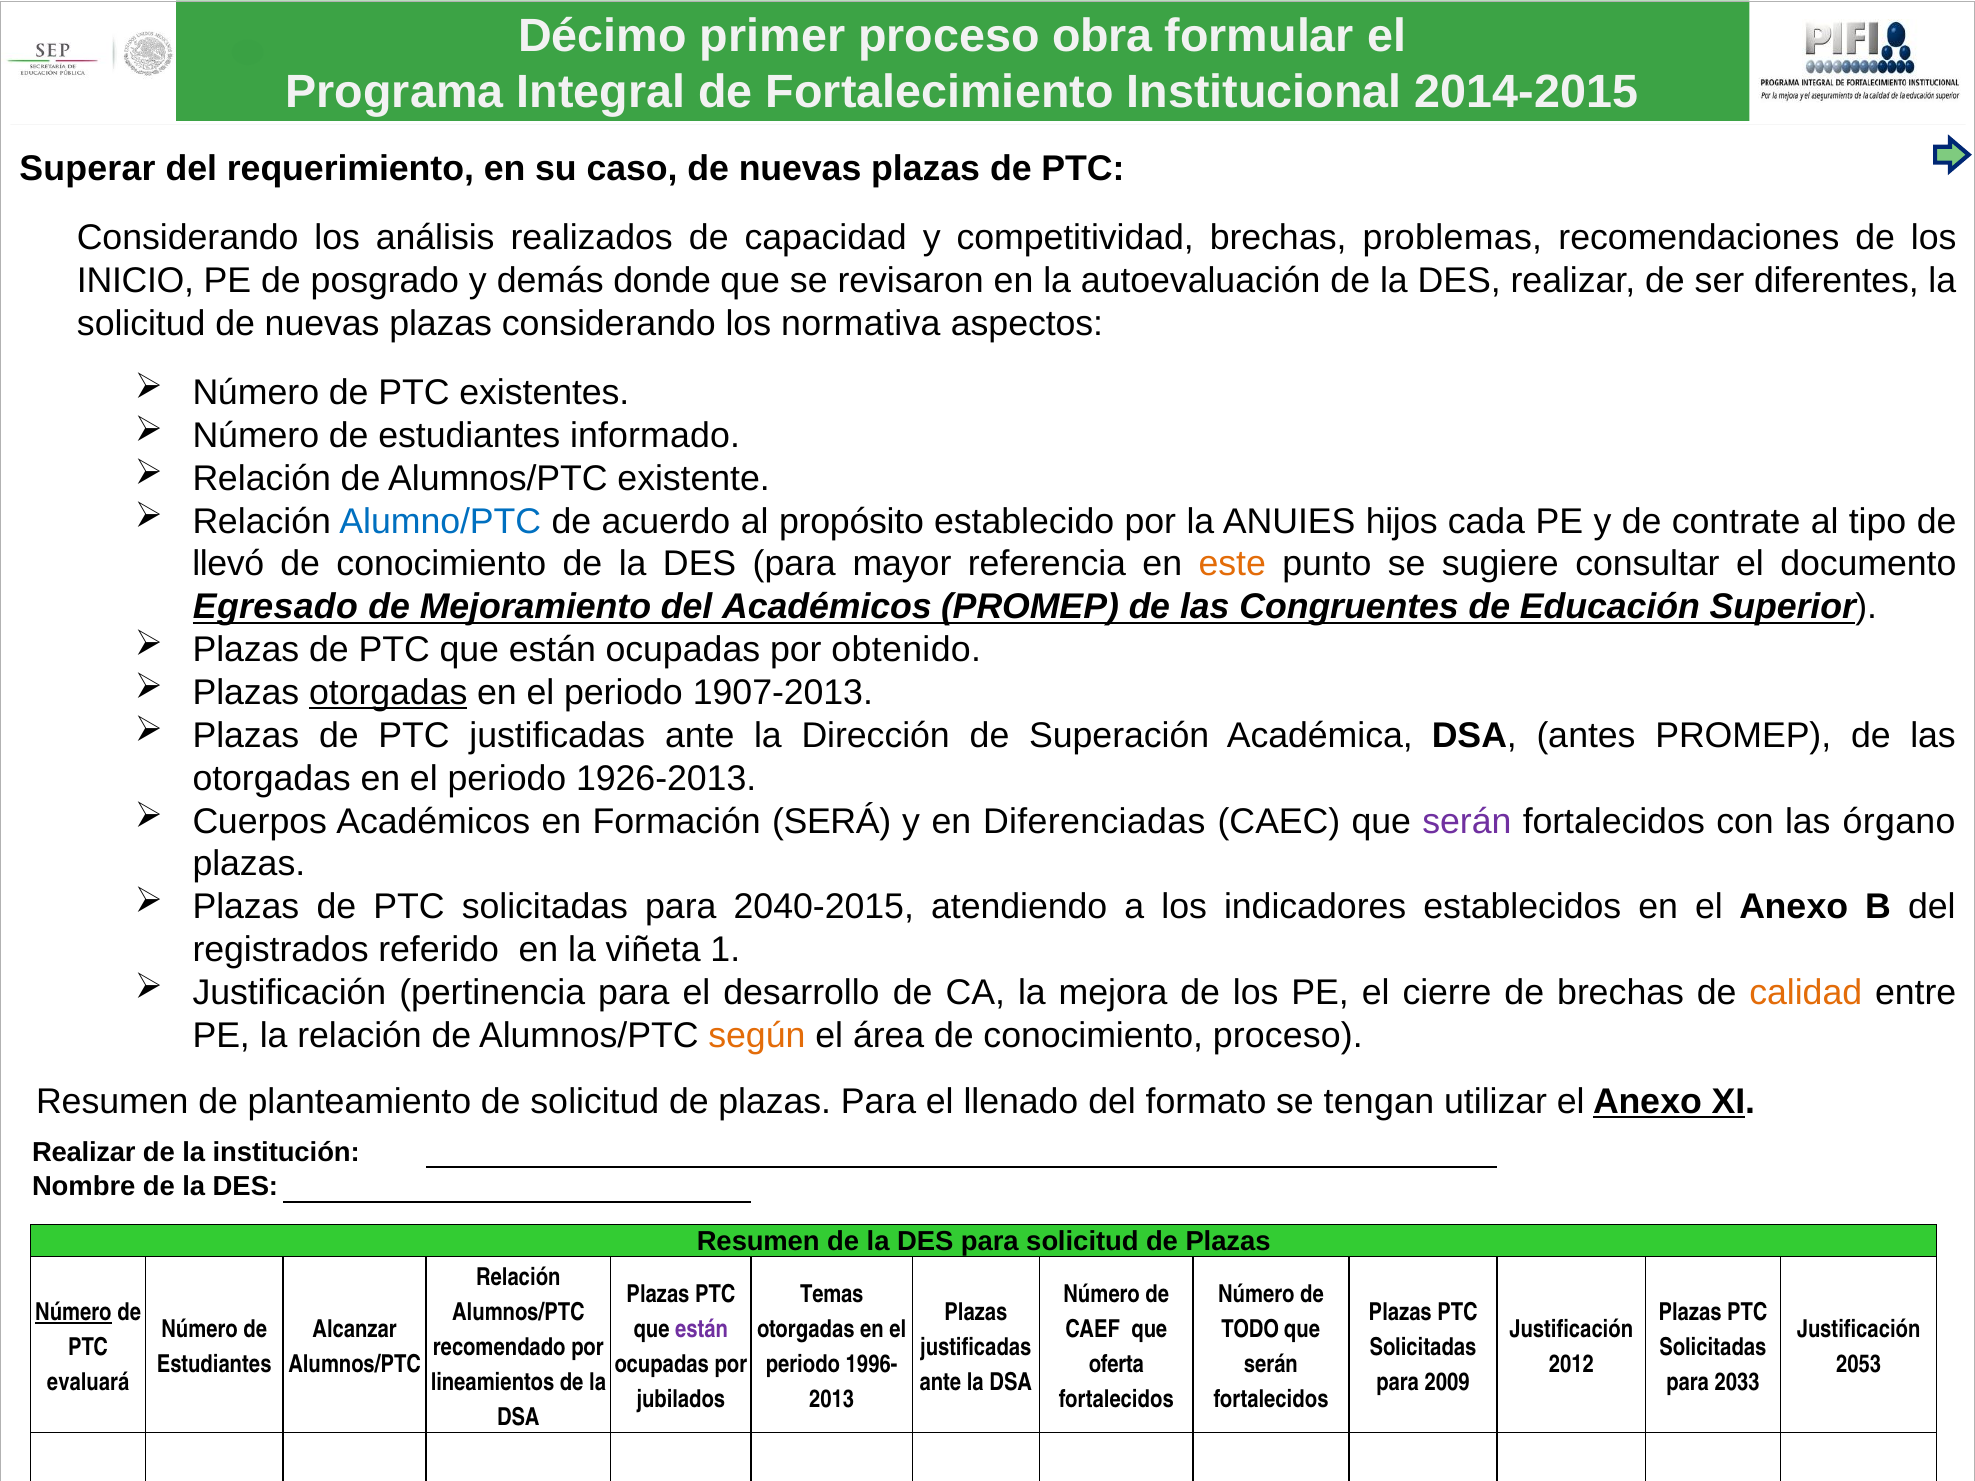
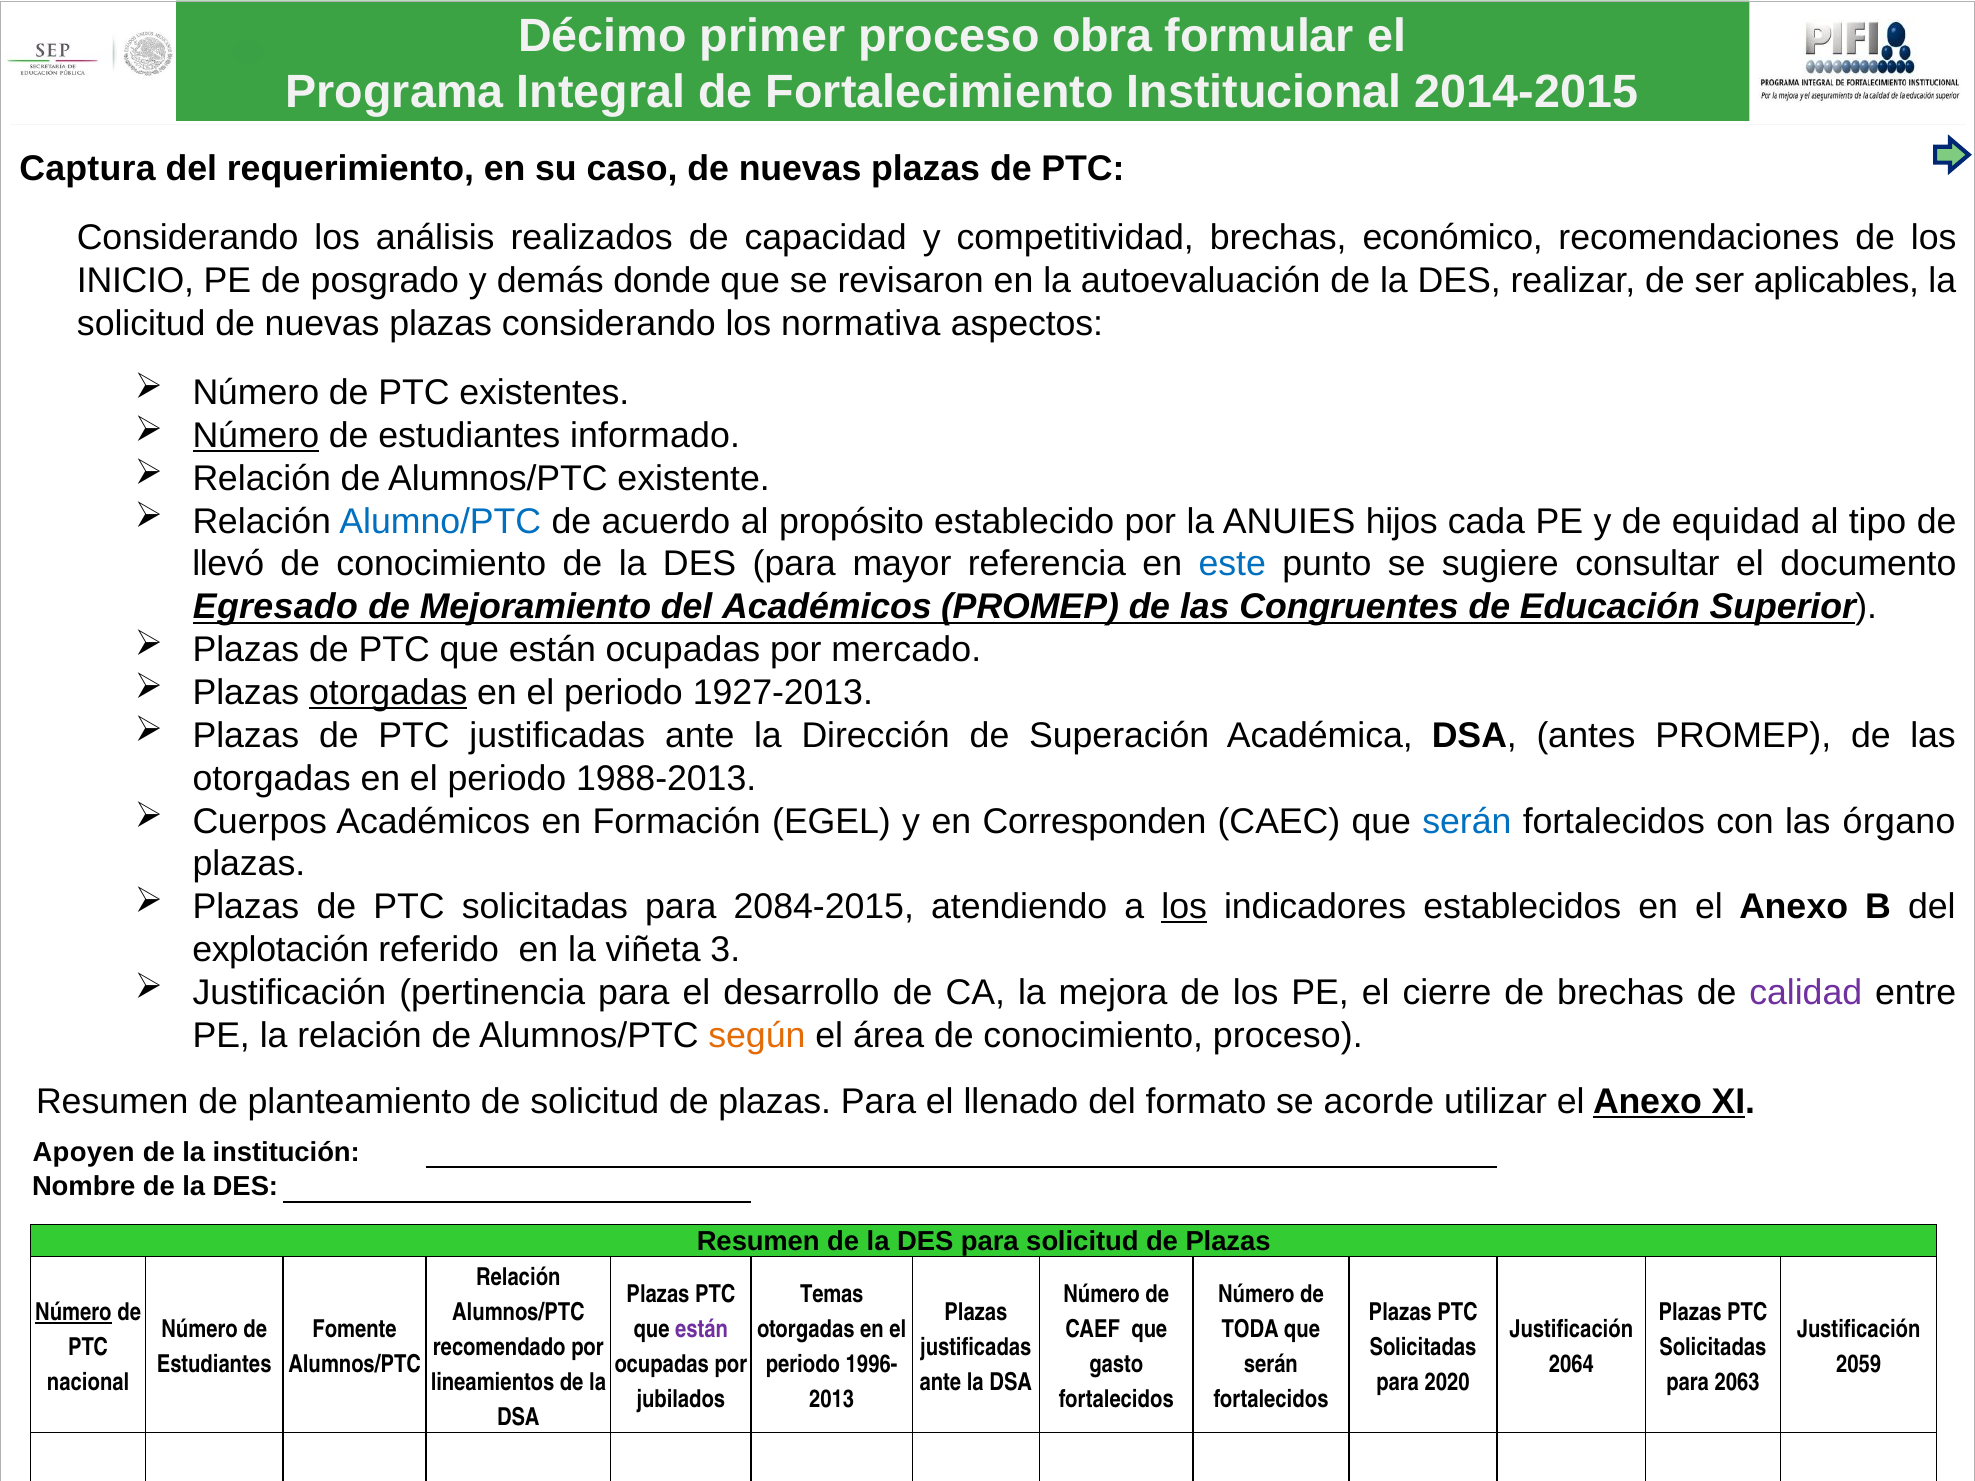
Superar: Superar -> Captura
problemas: problemas -> económico
diferentes: diferentes -> aplicables
Número at (256, 436) underline: none -> present
contrate: contrate -> equidad
este colour: orange -> blue
obtenido: obtenido -> mercado
1907-2013: 1907-2013 -> 1927-2013
1926-2013: 1926-2013 -> 1988-2013
SERÁ: SERÁ -> EGEL
Diferenciadas: Diferenciadas -> Corresponden
serán at (1467, 821) colour: purple -> blue
2040-2015: 2040-2015 -> 2084-2015
los at (1184, 907) underline: none -> present
registrados: registrados -> explotación
1: 1 -> 3
calidad colour: orange -> purple
tengan: tengan -> acorde
Realizar at (84, 1152): Realizar -> Apoyen
Alcanzar: Alcanzar -> Fomente
TODO: TODO -> TODA
oferta: oferta -> gasto
2012: 2012 -> 2064
2053: 2053 -> 2059
evaluará: evaluará -> nacional
2009: 2009 -> 2020
2033: 2033 -> 2063
